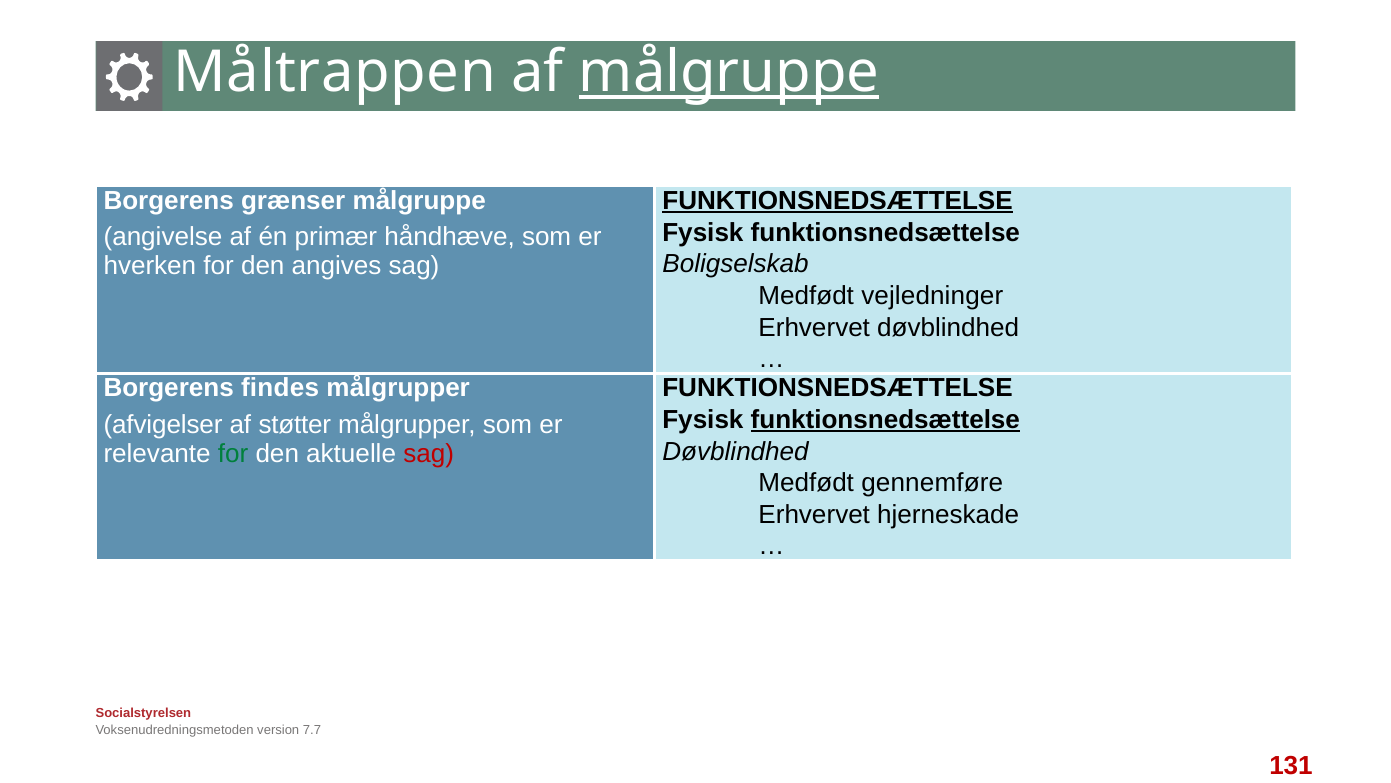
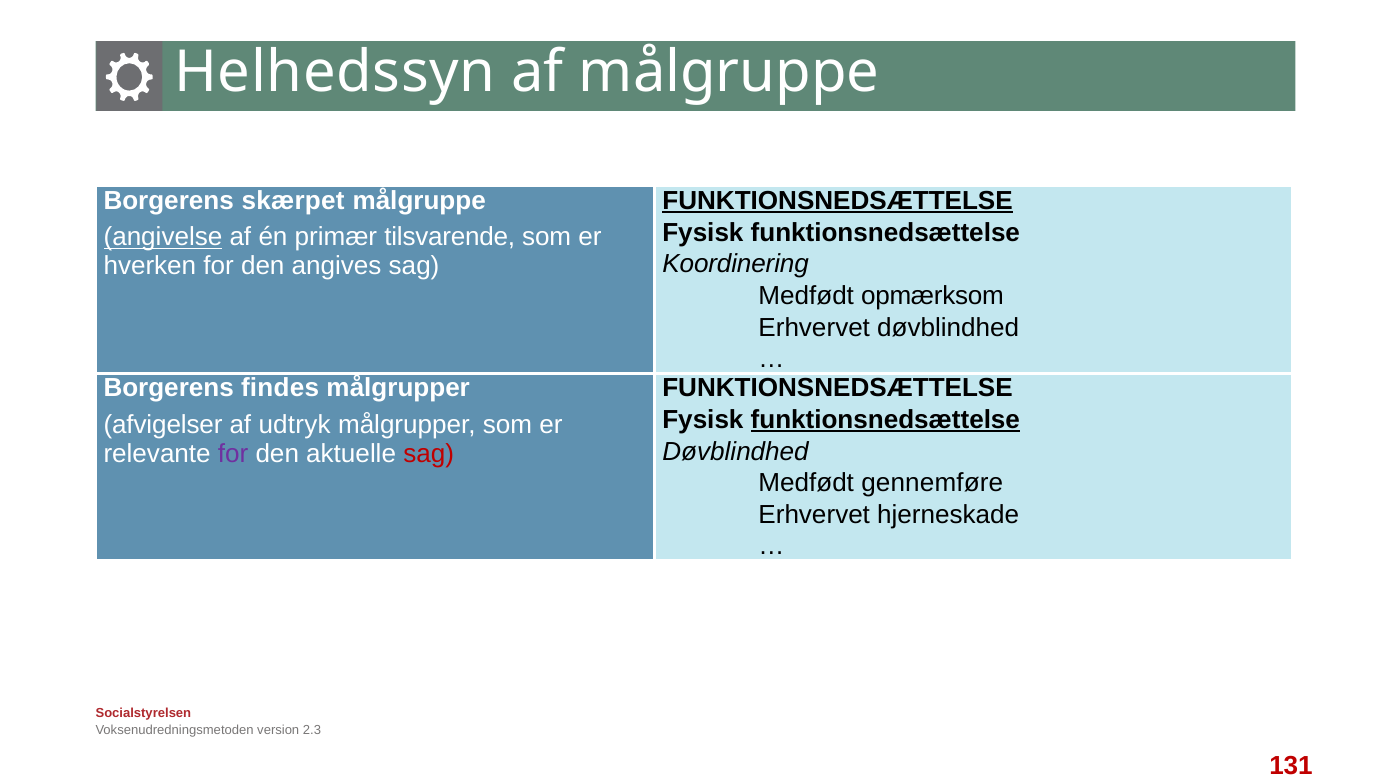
Måltrappen: Måltrappen -> Helhedssyn
målgruppe at (729, 72) underline: present -> none
grænser: grænser -> skærpet
angivelse underline: none -> present
håndhæve: håndhæve -> tilsvarende
Boligselskab: Boligselskab -> Koordinering
vejledninger: vejledninger -> opmærksom
støtter: støtter -> udtryk
for at (233, 454) colour: green -> purple
7.7: 7.7 -> 2.3
